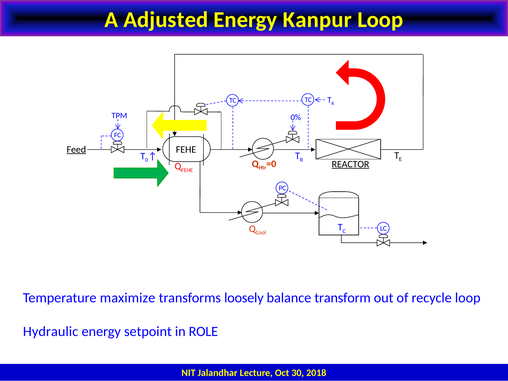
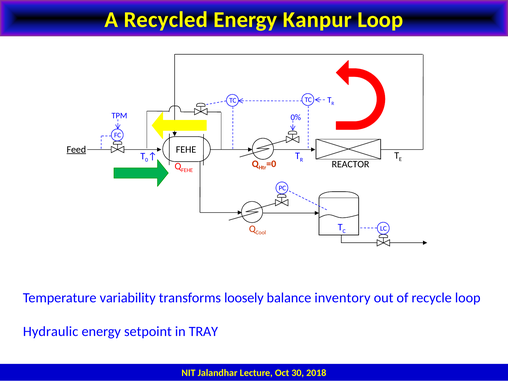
Adjusted: Adjusted -> Recycled
REACTOR underline: present -> none
maximize: maximize -> variability
transform: transform -> inventory
ROLE: ROLE -> TRAY
